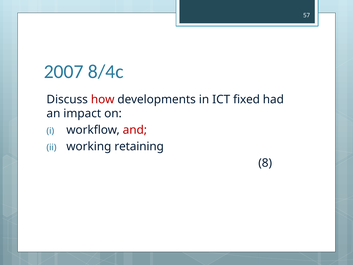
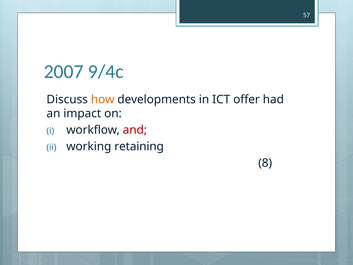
8/4c: 8/4c -> 9/4c
how colour: red -> orange
fixed: fixed -> offer
